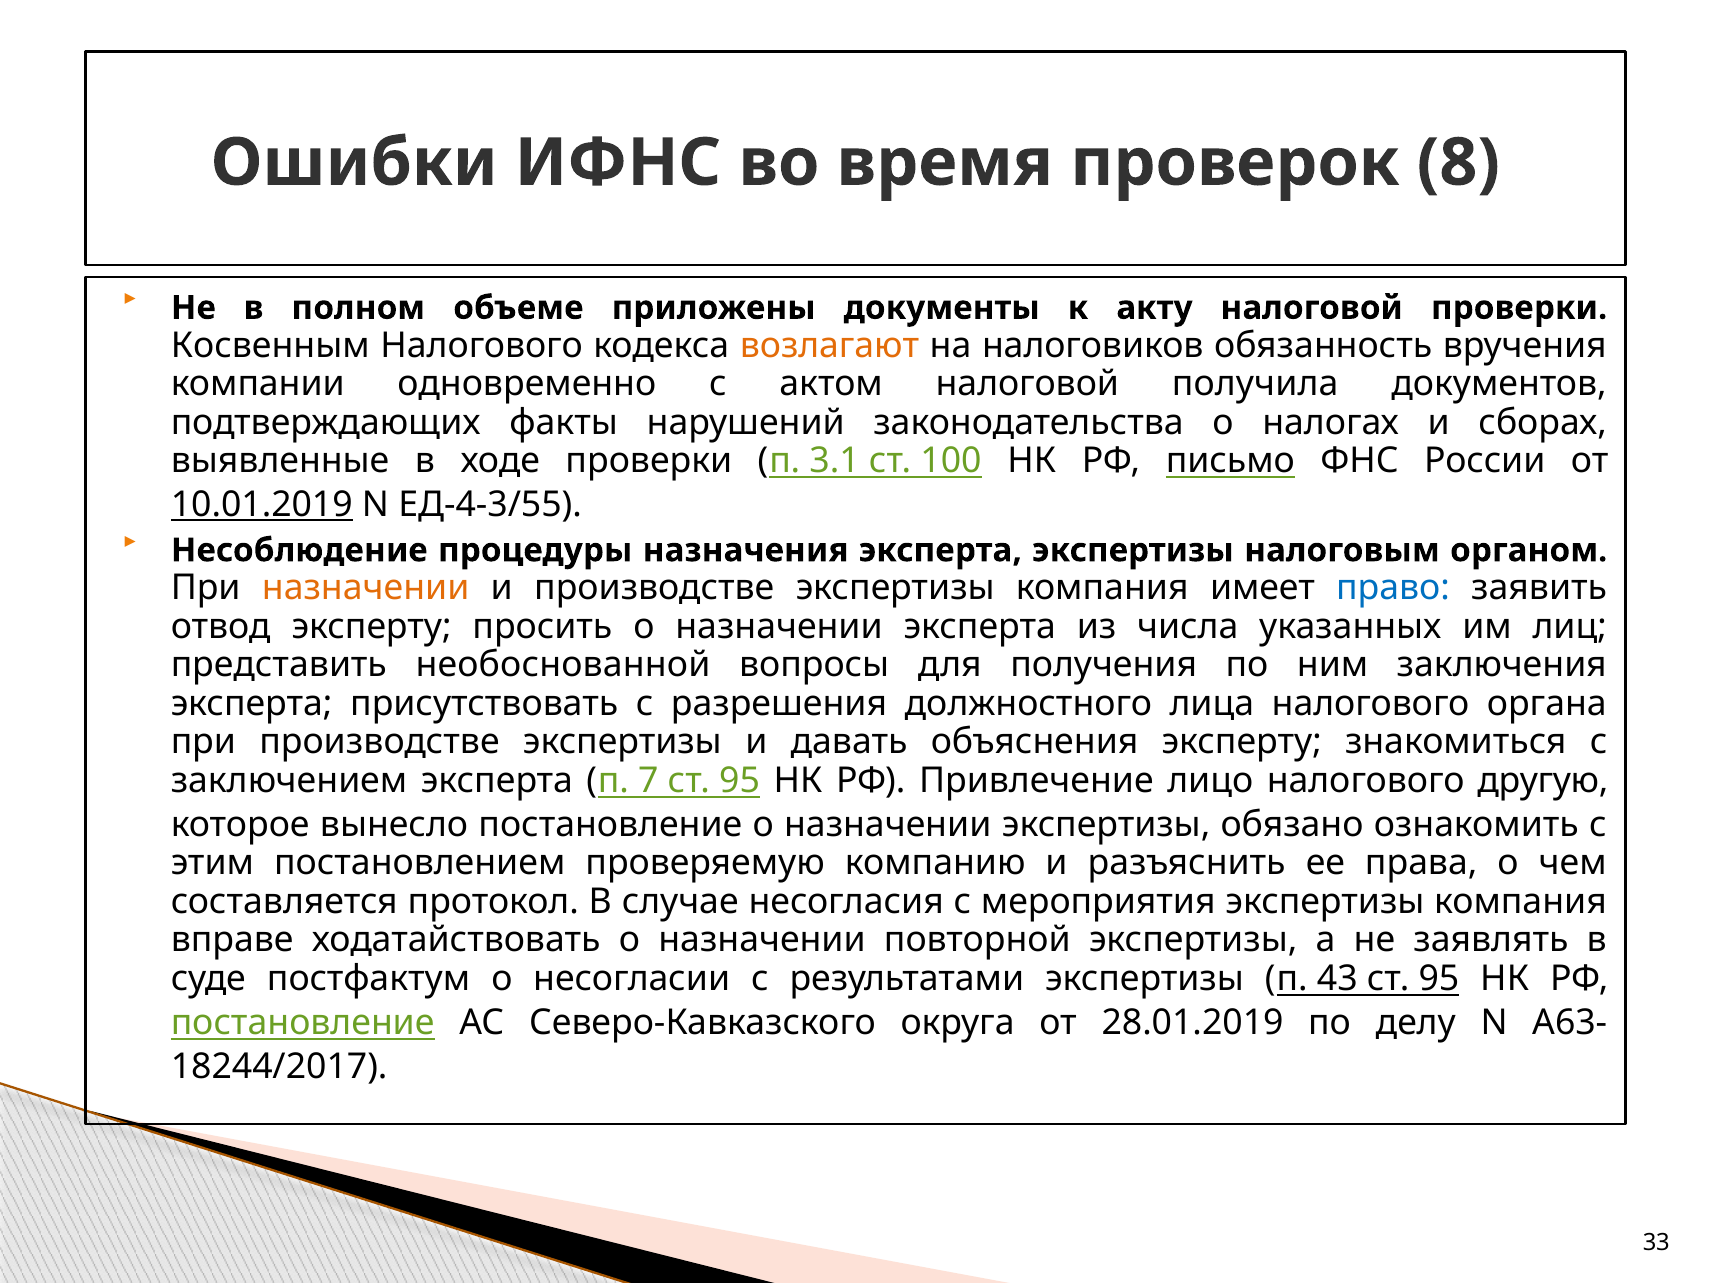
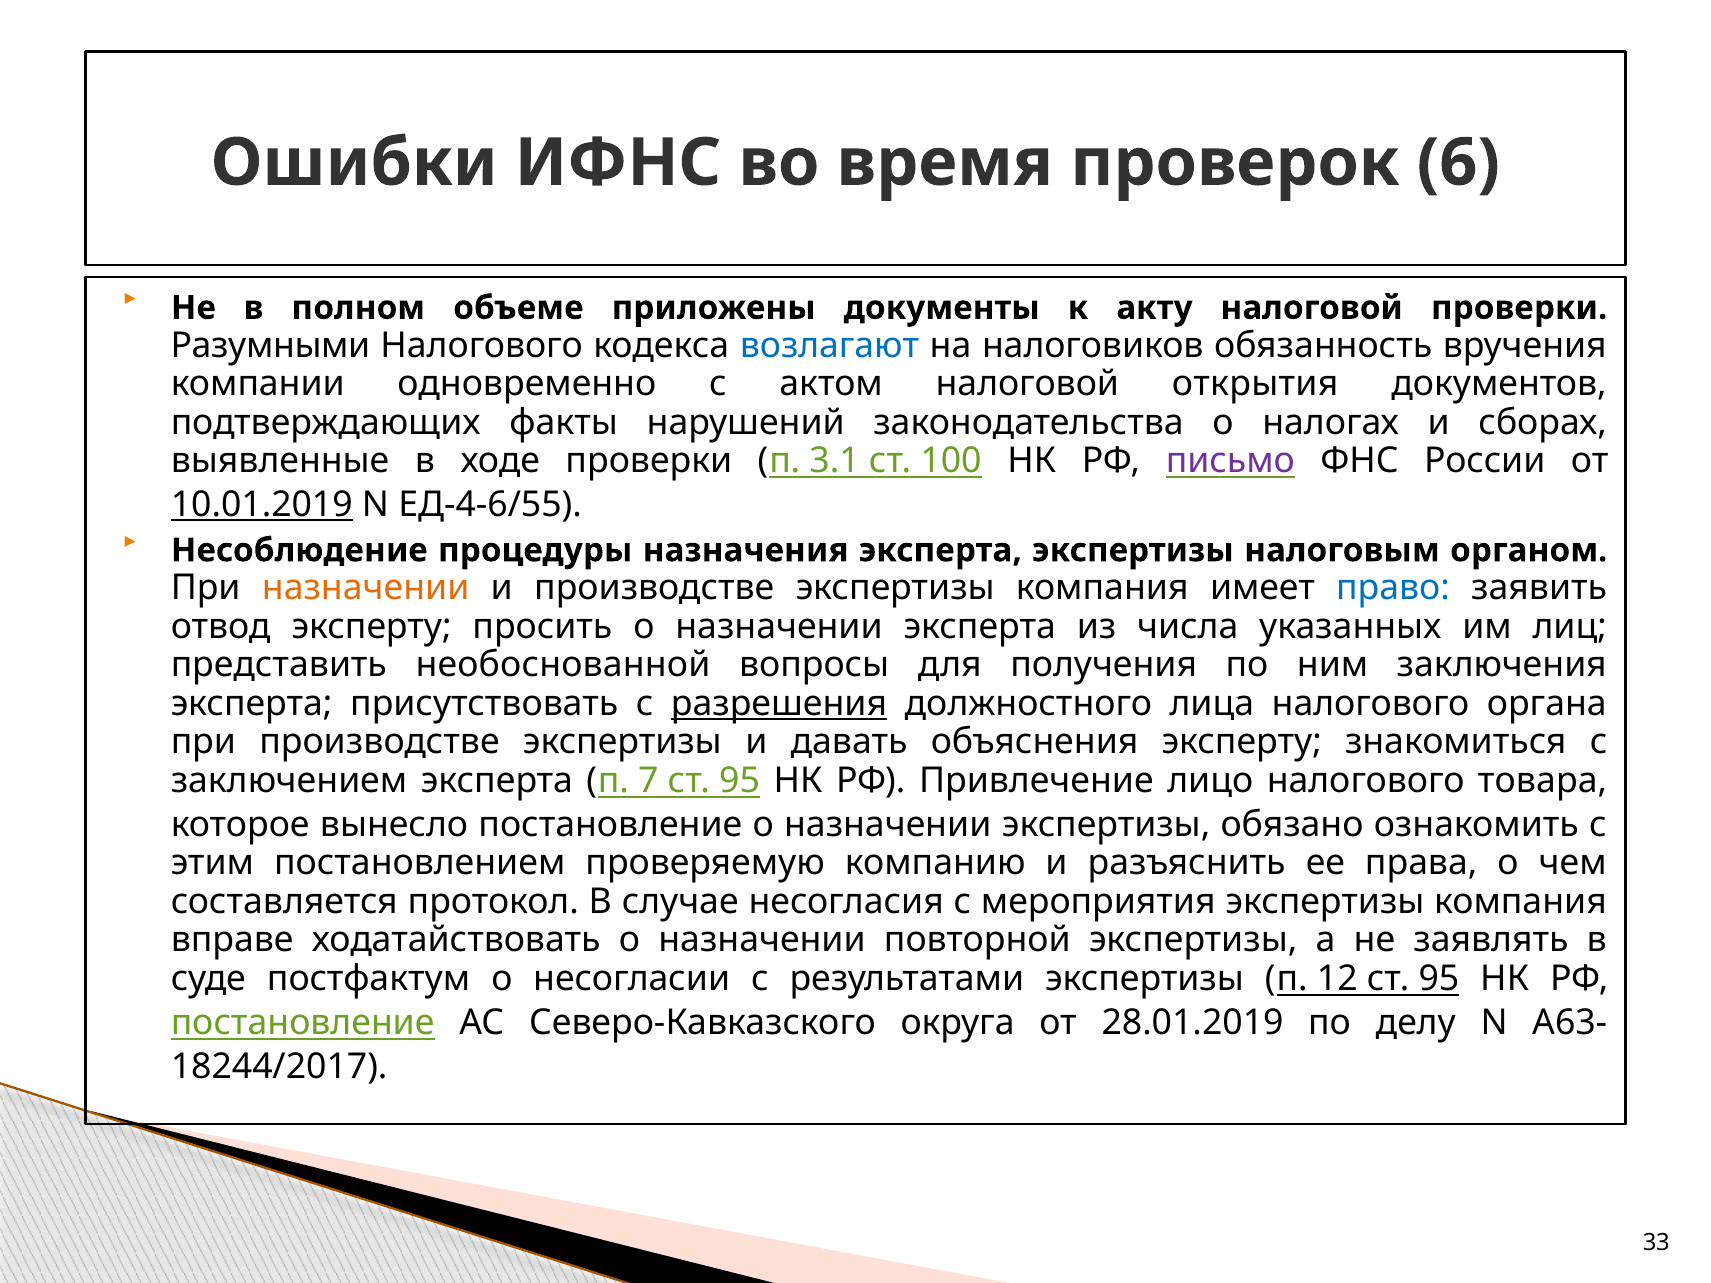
8: 8 -> 6
Косвенным: Косвенным -> Разумными
возлагают colour: orange -> blue
получила: получила -> открытия
письмо colour: black -> purple
ЕД-4-3/55: ЕД-4-3/55 -> ЕД-4-6/55
разрешения underline: none -> present
другую: другую -> товара
43: 43 -> 12
